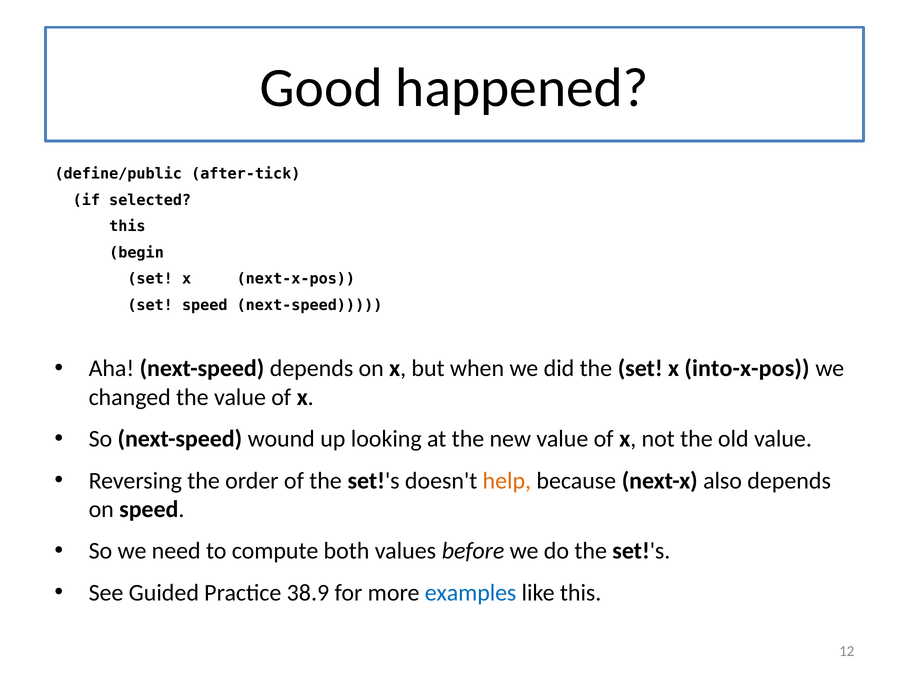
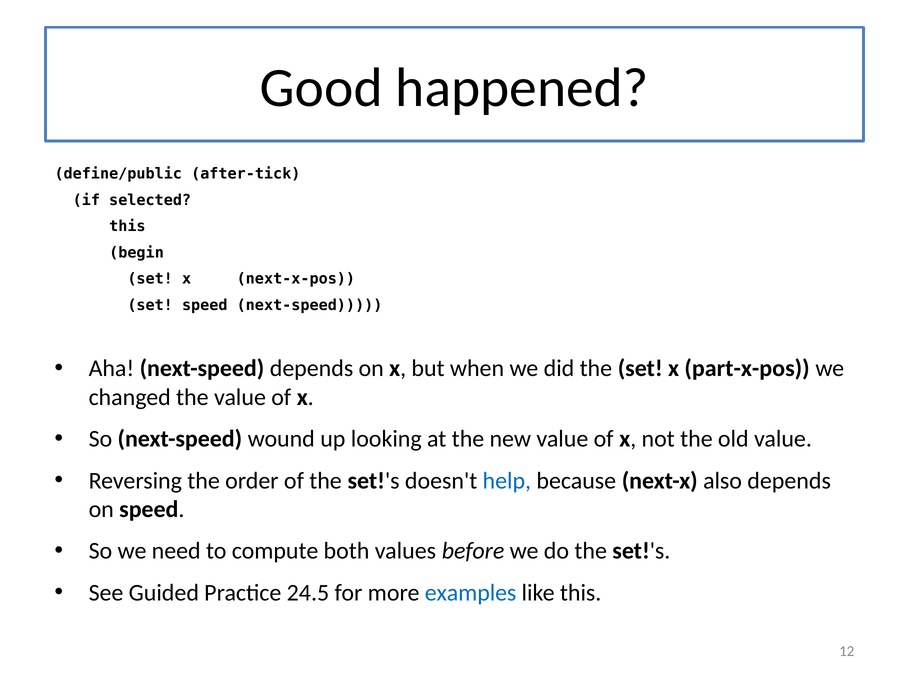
into-x-pos: into-x-pos -> part-x-pos
help colour: orange -> blue
38.9: 38.9 -> 24.5
